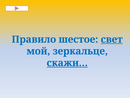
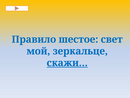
свет underline: present -> none
